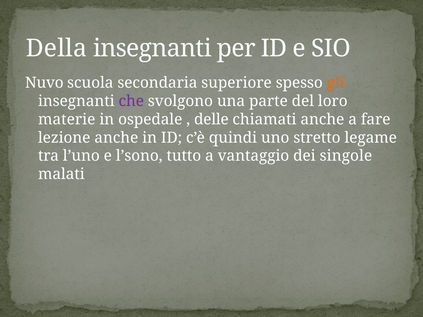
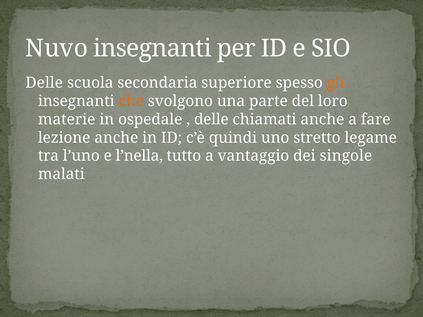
Della: Della -> Nuvo
Nuvo at (44, 83): Nuvo -> Delle
che colour: purple -> orange
l’sono: l’sono -> l’nella
